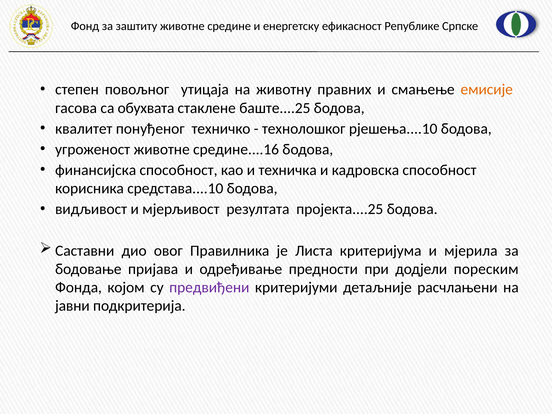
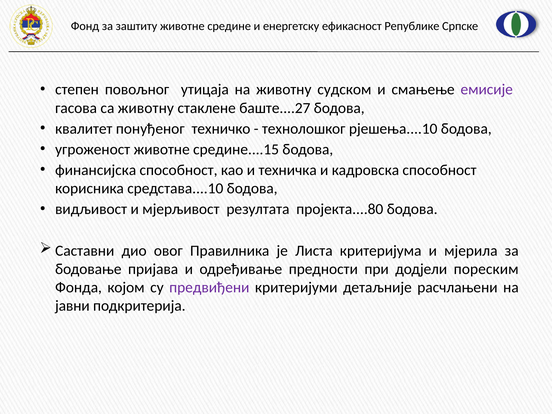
правних: правних -> судском
емисије colour: orange -> purple
са обухвата: обухвата -> животну
баште....25: баште....25 -> баште....27
средине....16: средине....16 -> средине....15
пројекта....25: пројекта....25 -> пројекта....80
